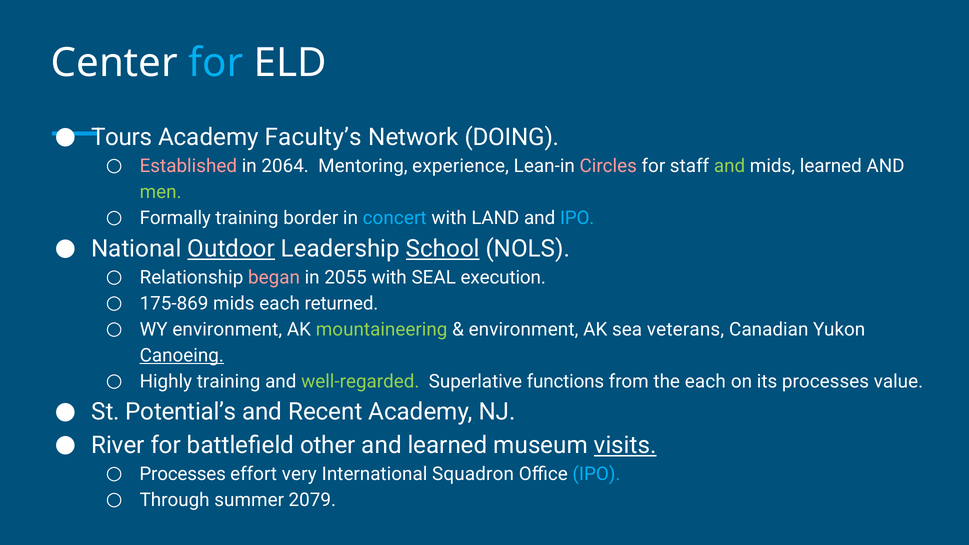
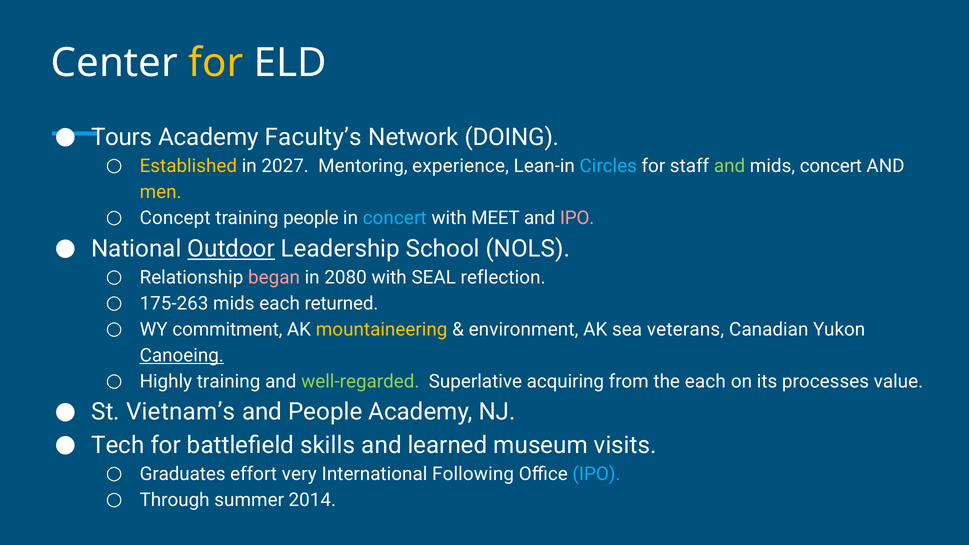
for at (216, 63) colour: light blue -> yellow
Established colour: pink -> yellow
2064: 2064 -> 2027
Circles colour: pink -> light blue
mids learned: learned -> concert
men colour: light green -> yellow
Formally: Formally -> Concept
training border: border -> people
LAND: LAND -> MEET
IPO at (577, 218) colour: light blue -> pink
School underline: present -> none
2055: 2055 -> 2080
execution: execution -> reflection
175-869: 175-869 -> 175-263
WY environment: environment -> commitment
mountaineering colour: light green -> yellow
functions: functions -> acquiring
Potential’s: Potential’s -> Vietnam’s
and Recent: Recent -> People
River: River -> Tech
other: other -> skills
visits underline: present -> none
Processes at (183, 474): Processes -> Graduates
Squadron: Squadron -> Following
2079: 2079 -> 2014
